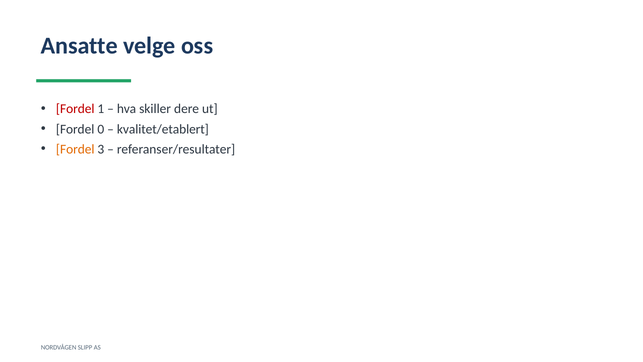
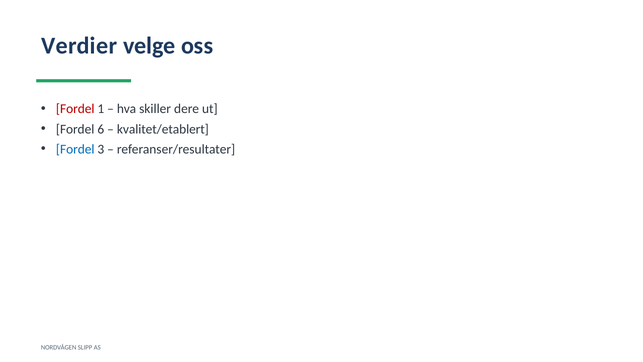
Ansatte: Ansatte -> Verdier
0: 0 -> 6
Fordel at (75, 149) colour: orange -> blue
